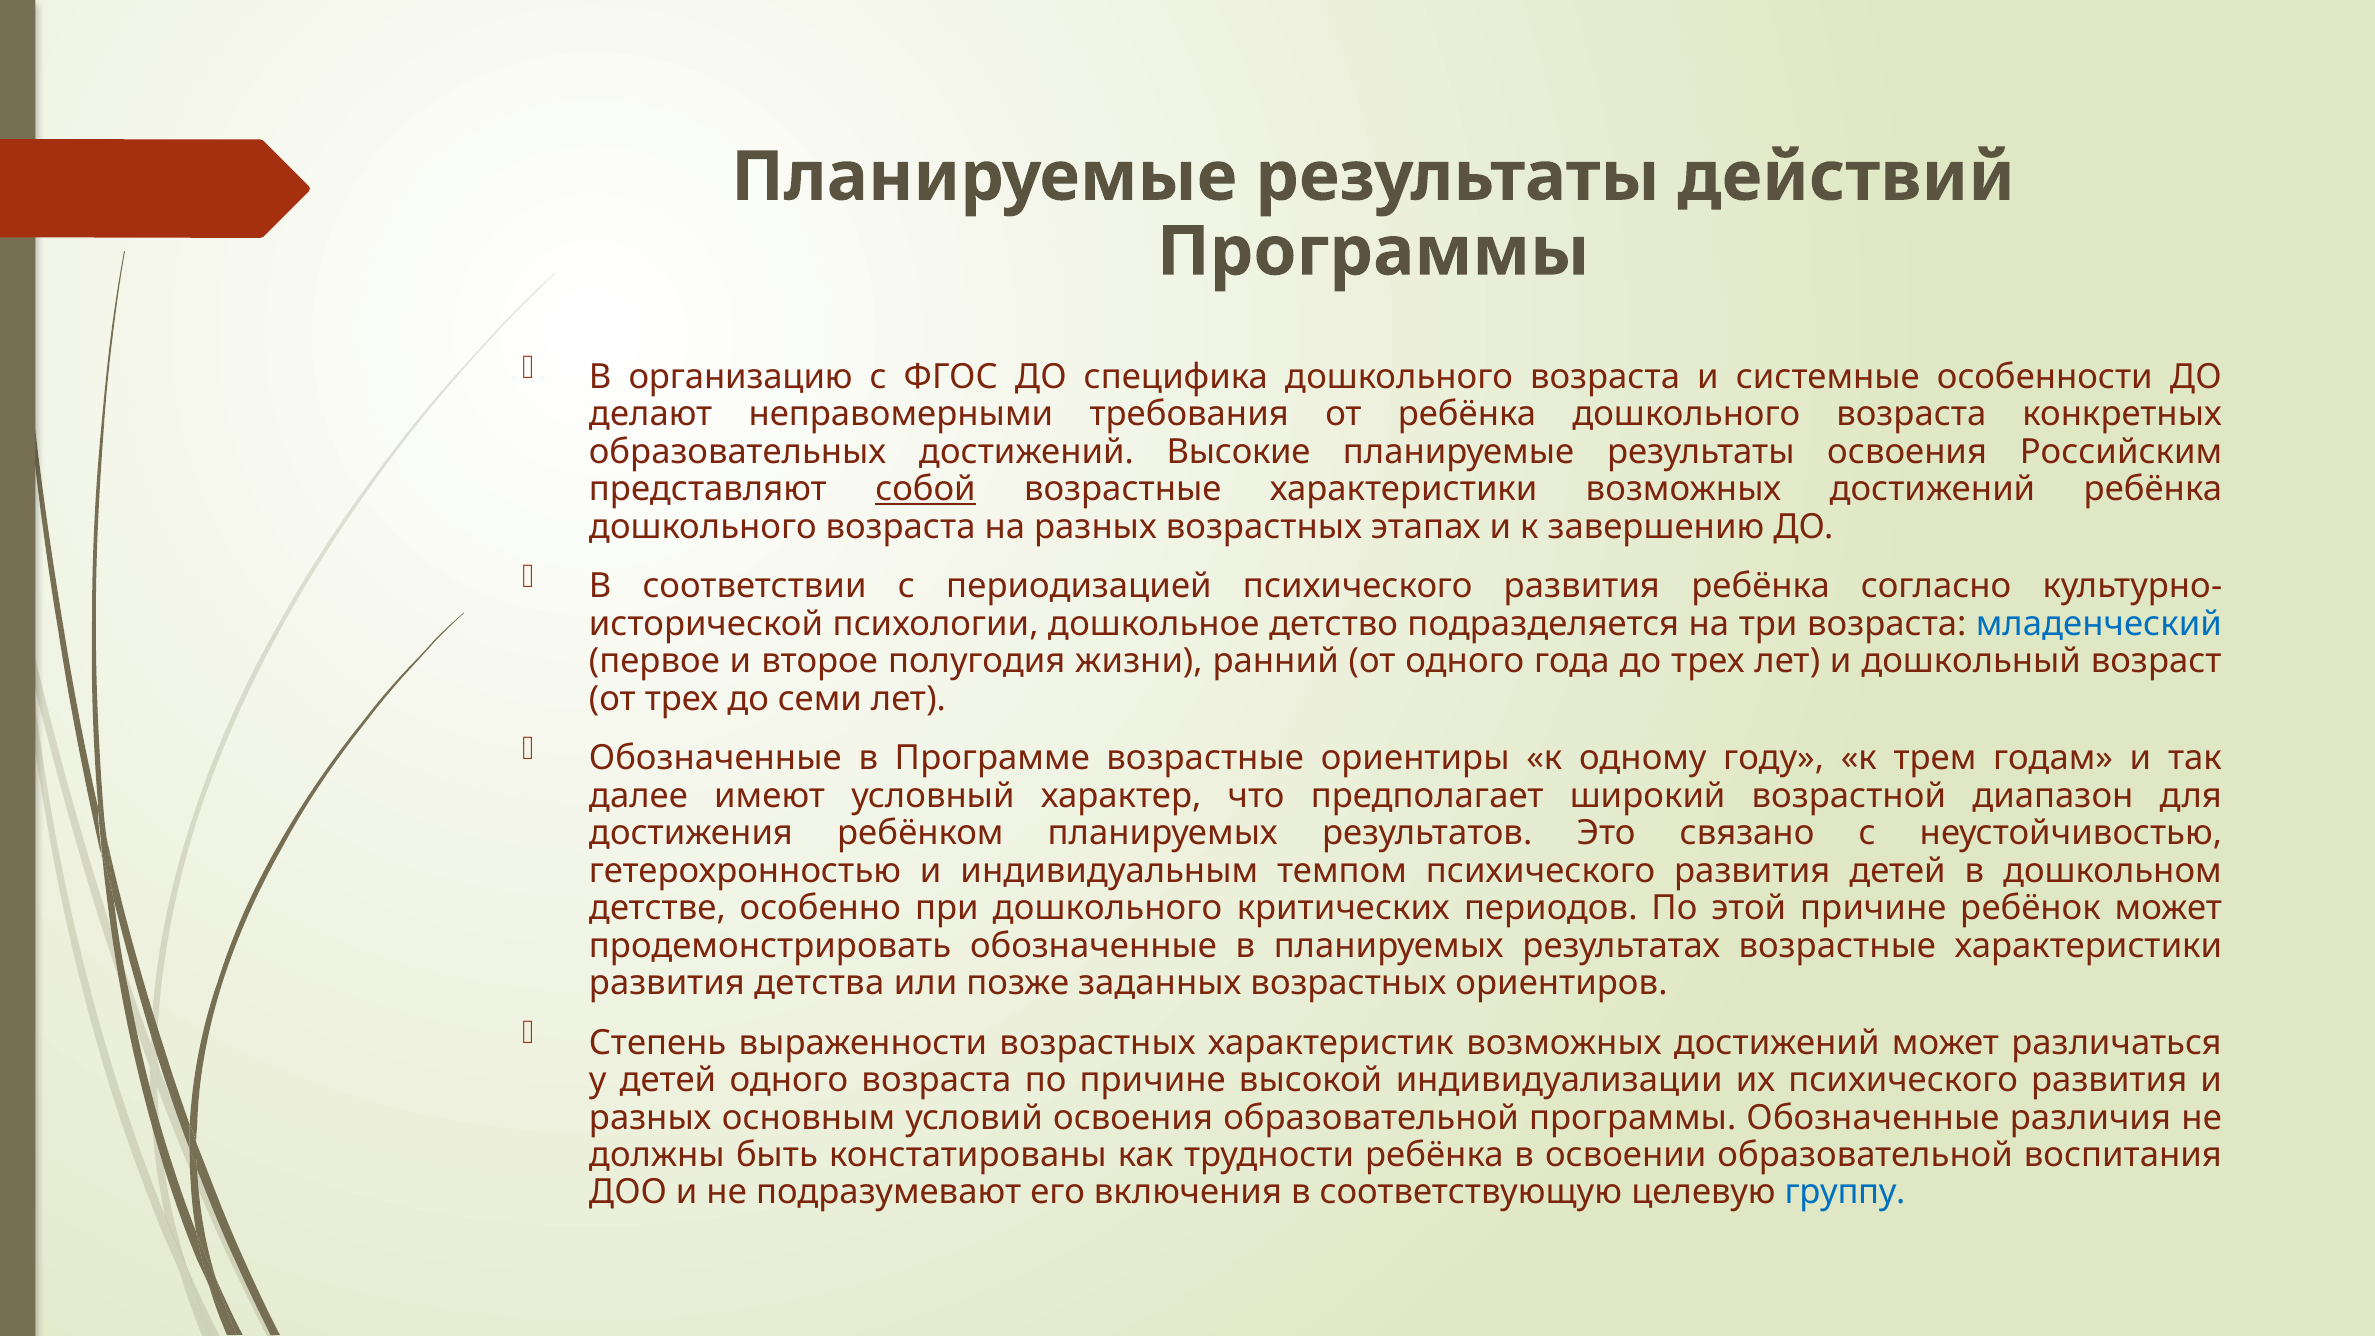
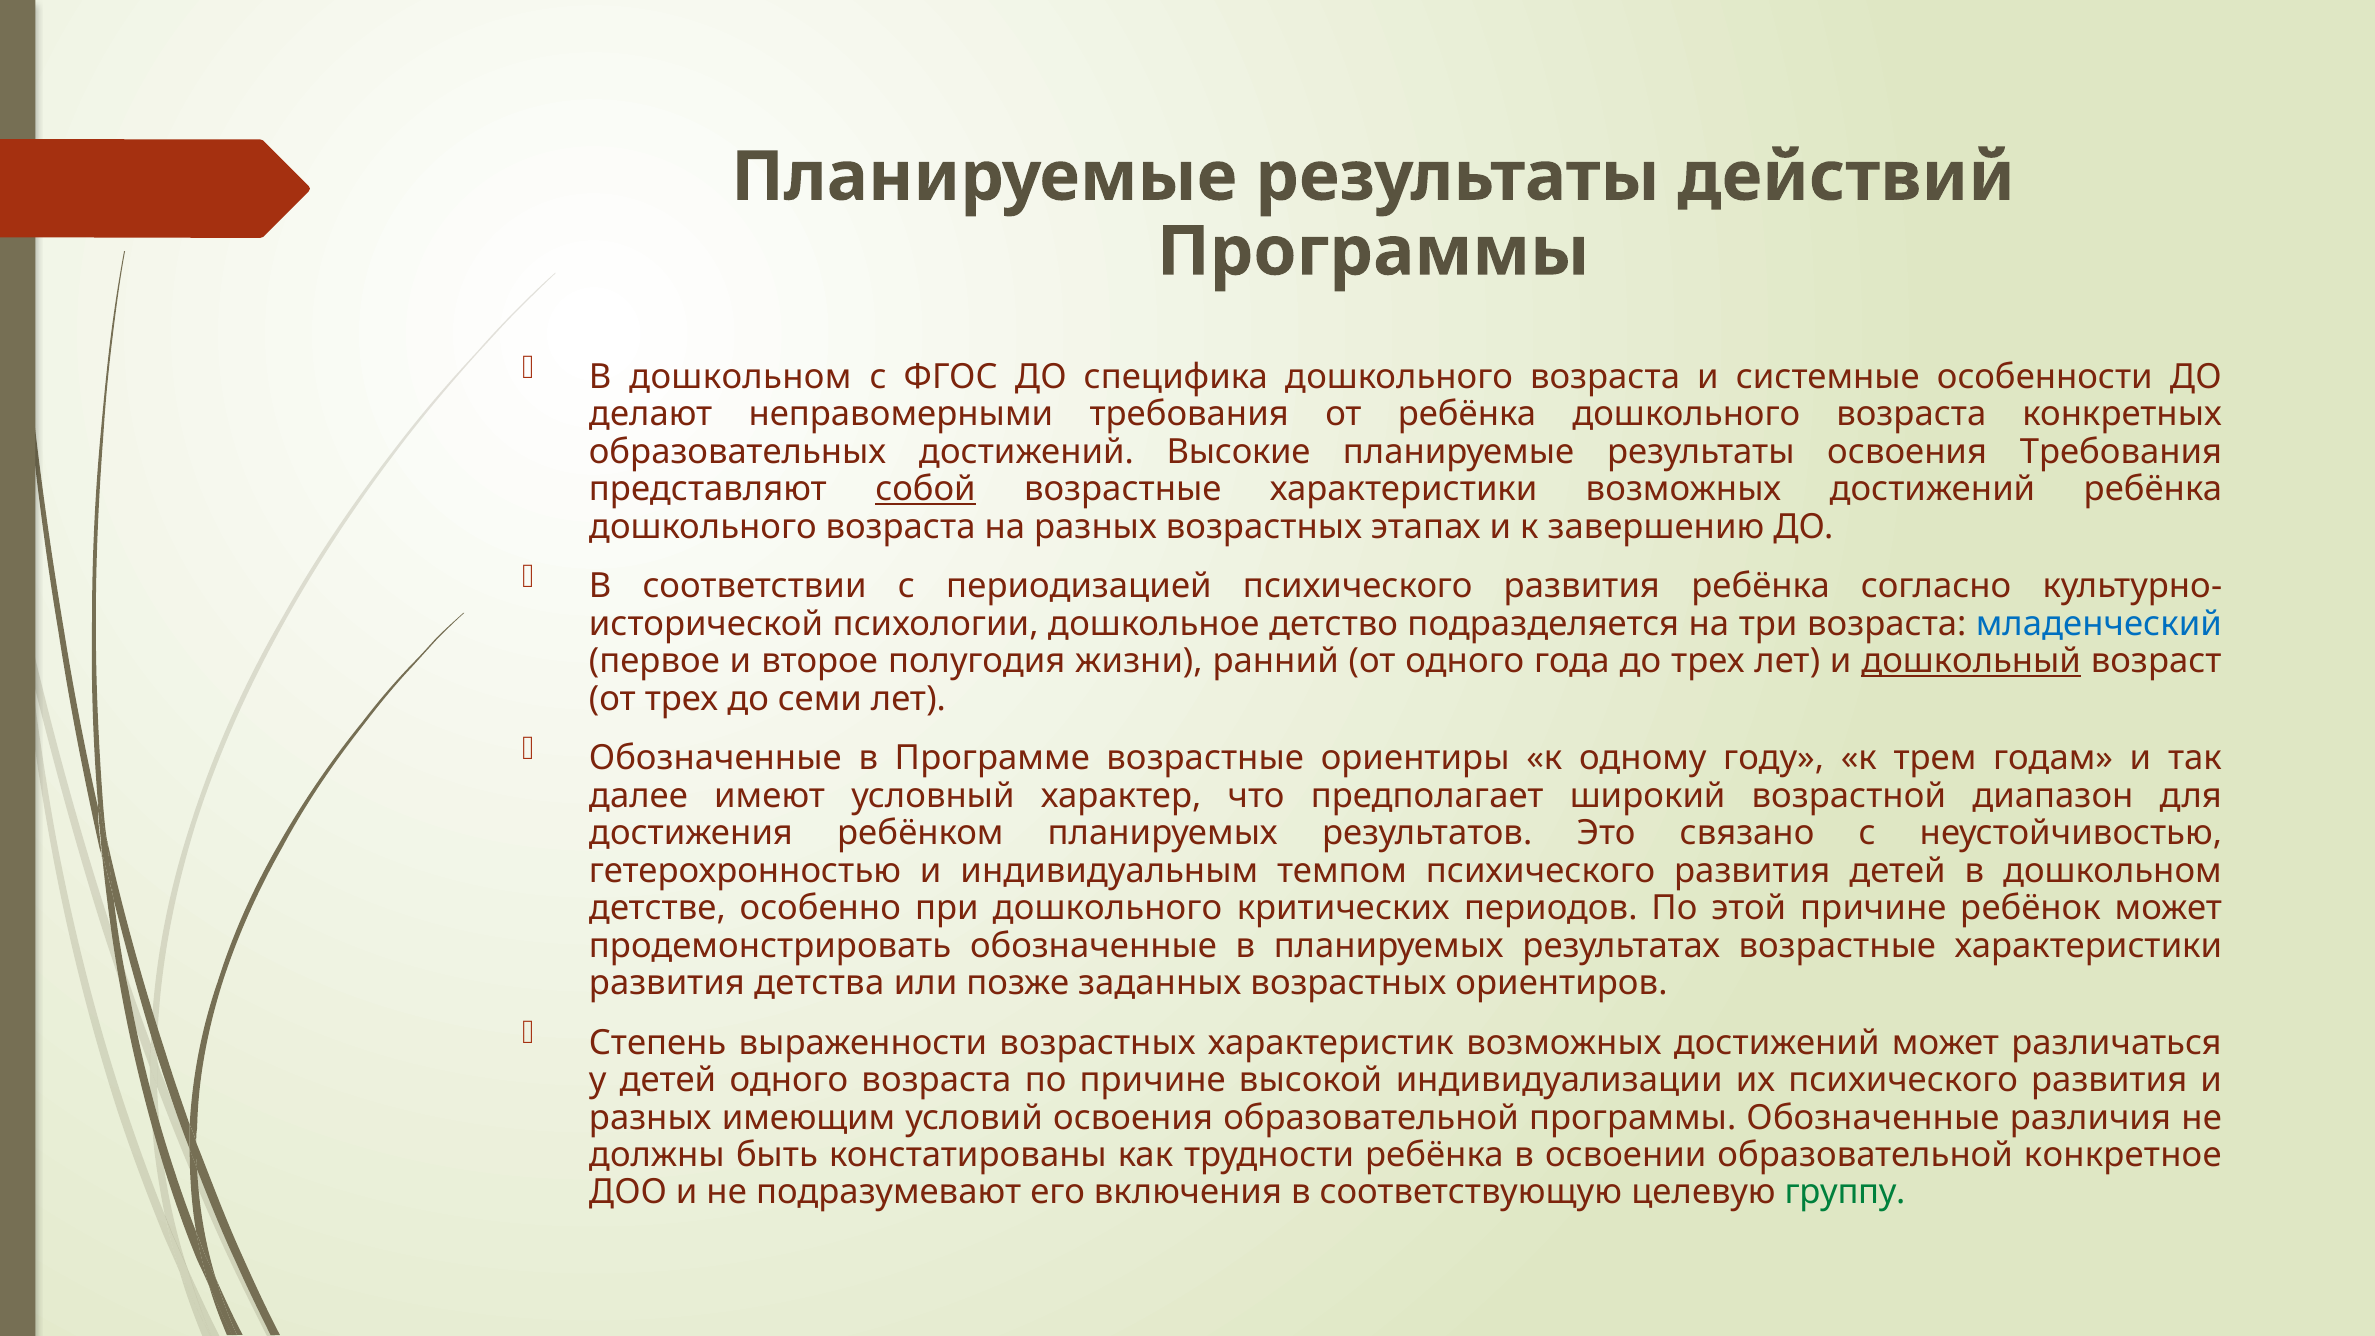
организацию at (741, 377): организацию -> дошкольном
освоения Российским: Российским -> Требования
дошкольный underline: none -> present
основным: основным -> имеющим
воспитания: воспитания -> конкретное
группу colour: blue -> green
